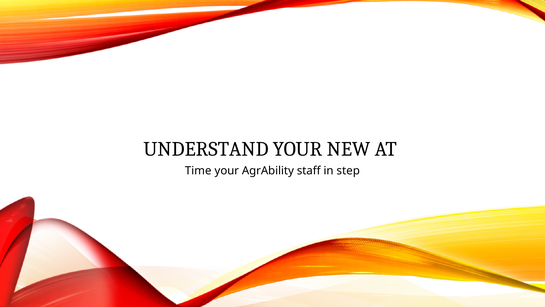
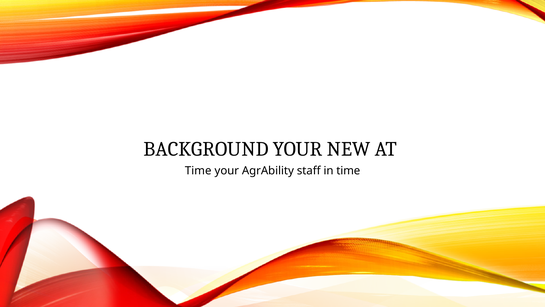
UNDERSTAND: UNDERSTAND -> BACKGROUND
in step: step -> time
